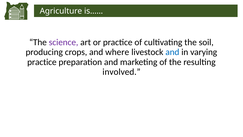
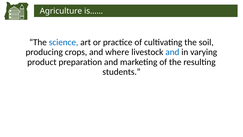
science colour: purple -> blue
practice at (42, 62): practice -> product
involved: involved -> students
